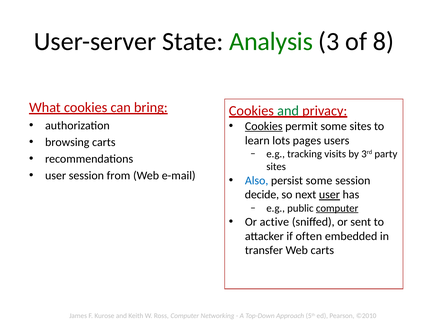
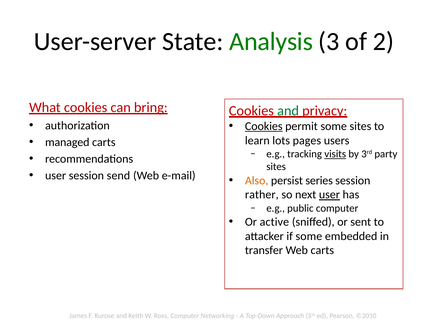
8: 8 -> 2
browsing: browsing -> managed
visits underline: none -> present
from: from -> send
Also colour: blue -> orange
persist some: some -> series
decide: decide -> rather
computer at (337, 208) underline: present -> none
if often: often -> some
